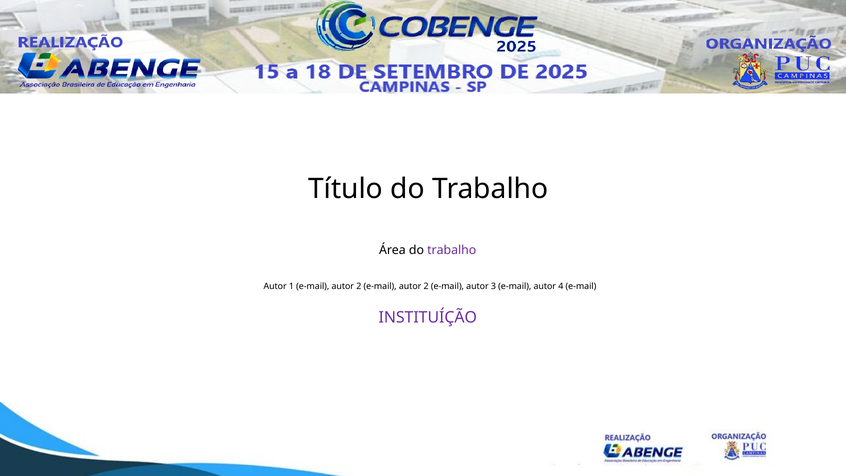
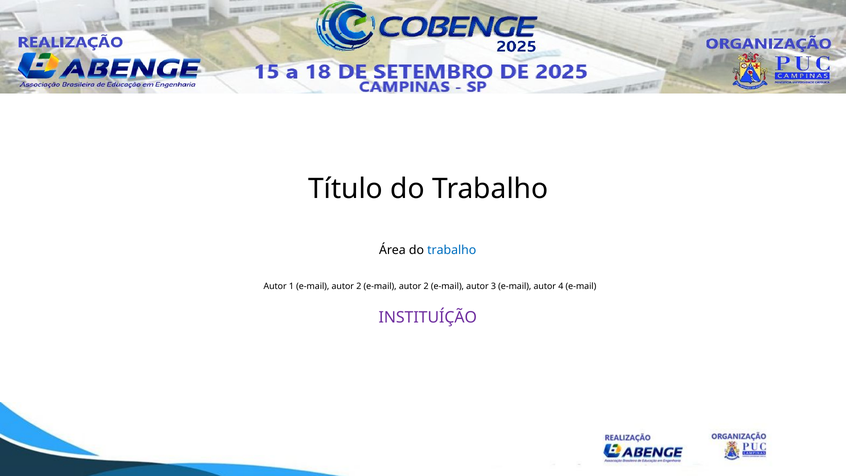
trabalho at (452, 250) colour: purple -> blue
